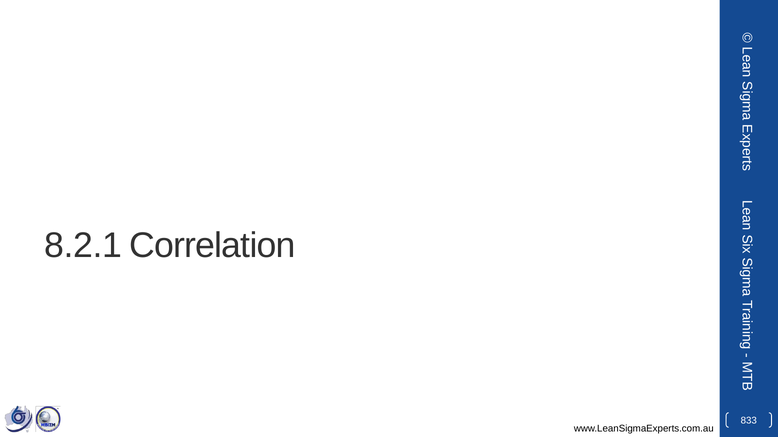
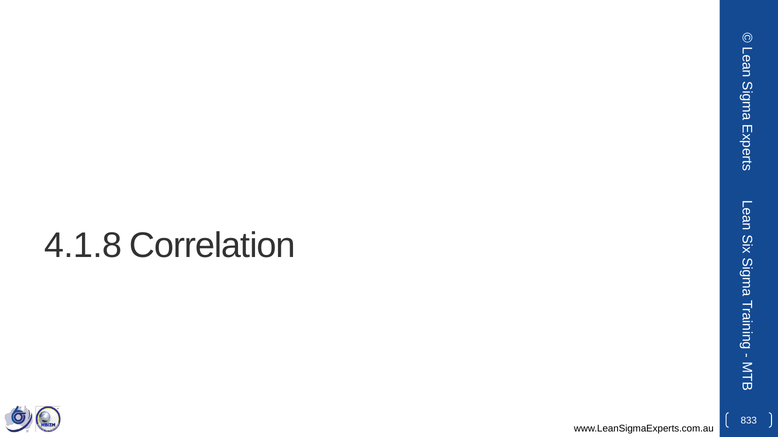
8.2.1: 8.2.1 -> 4.1.8
